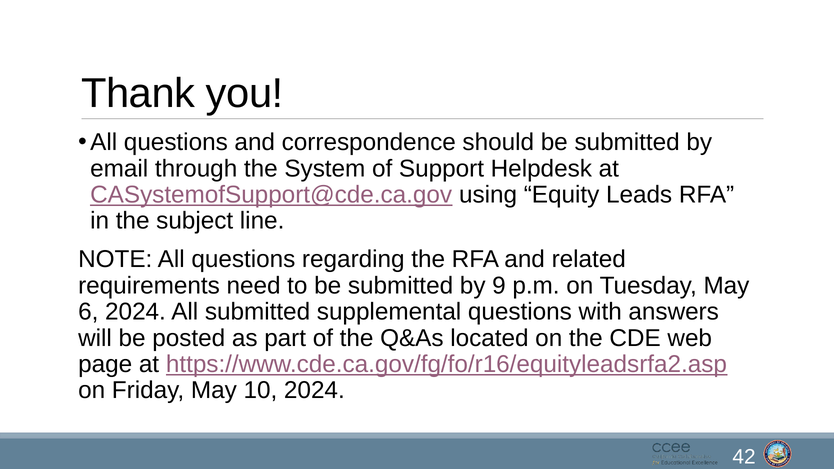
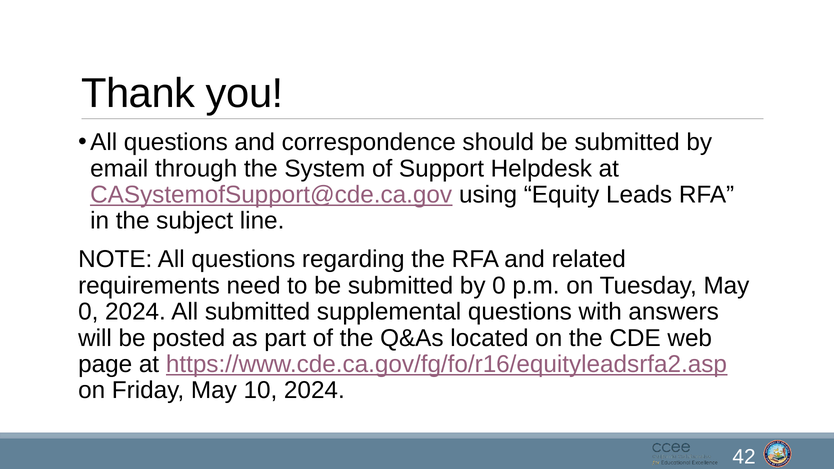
by 9: 9 -> 0
6 at (88, 312): 6 -> 0
